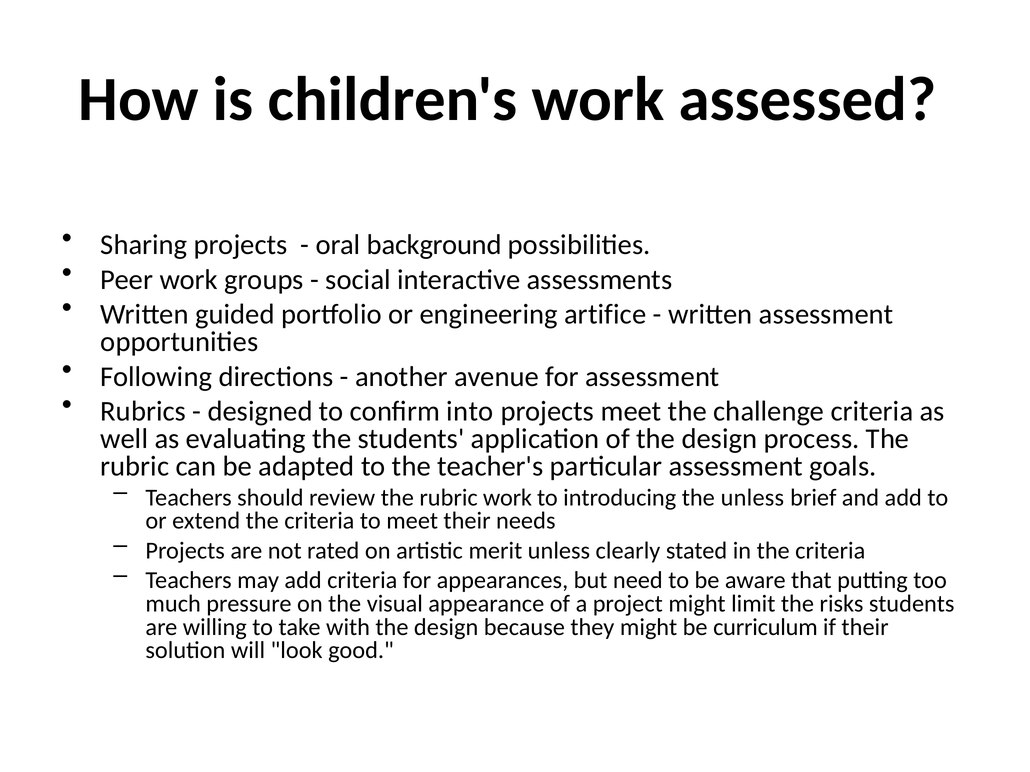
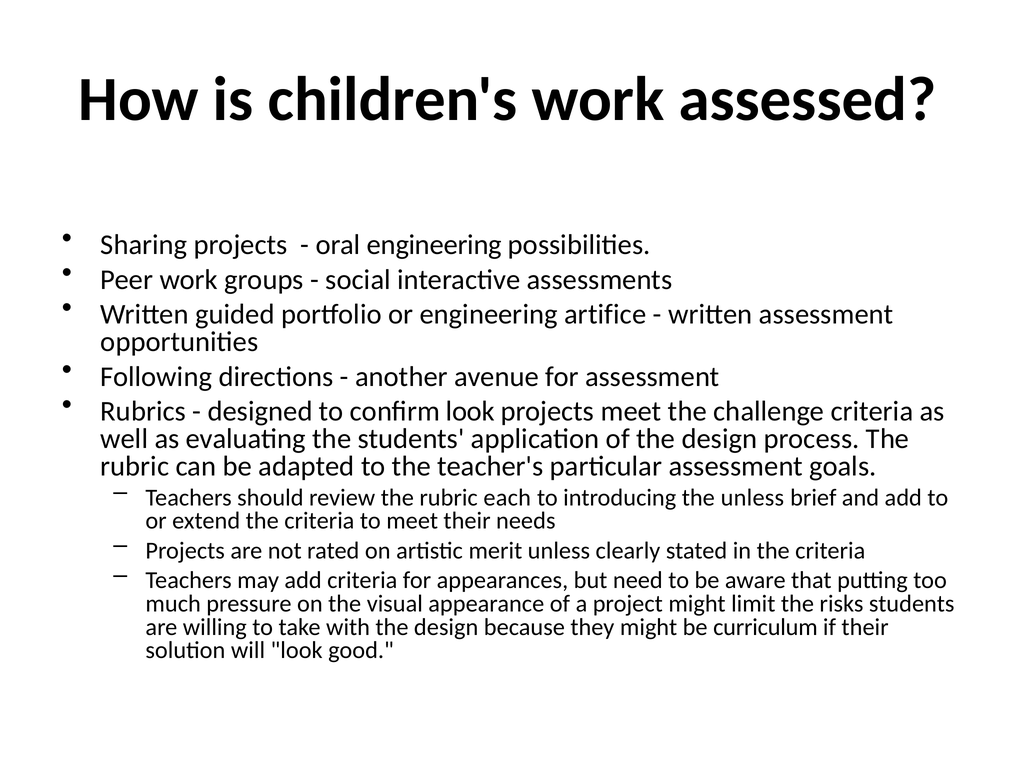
oral background: background -> engineering
confirm into: into -> look
rubric work: work -> each
